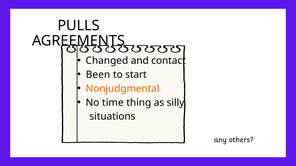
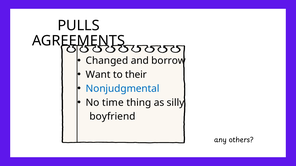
contact: contact -> borrow
Been: Been -> Want
start: start -> their
Nonjudgmental colour: orange -> blue
situations: situations -> boyfriend
